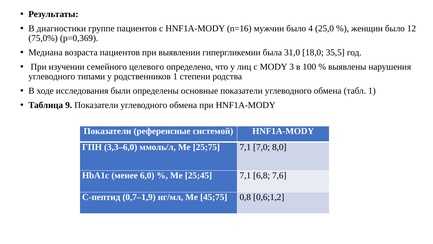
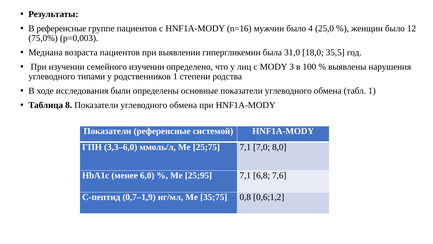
В диагностики: диагностики -> референсные
р=0,369: р=0,369 -> р=0,003
семейного целевого: целевого -> изучении
9: 9 -> 8
25;45: 25;45 -> 25;95
45;75: 45;75 -> 35;75
